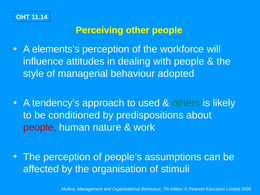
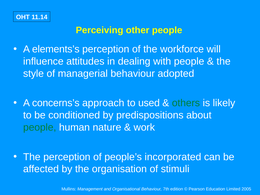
tendency’s: tendency’s -> concerns’s
people at (40, 127) colour: red -> green
assumptions: assumptions -> incorporated
